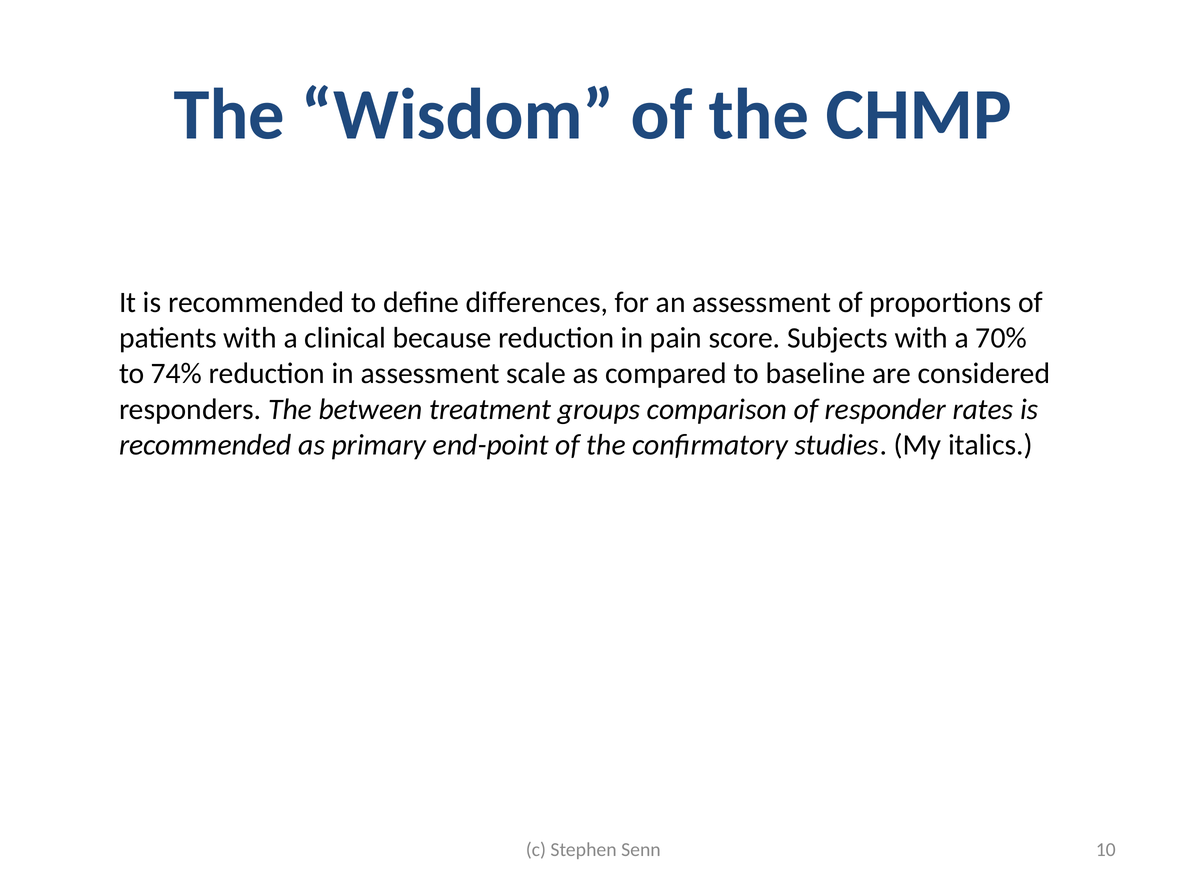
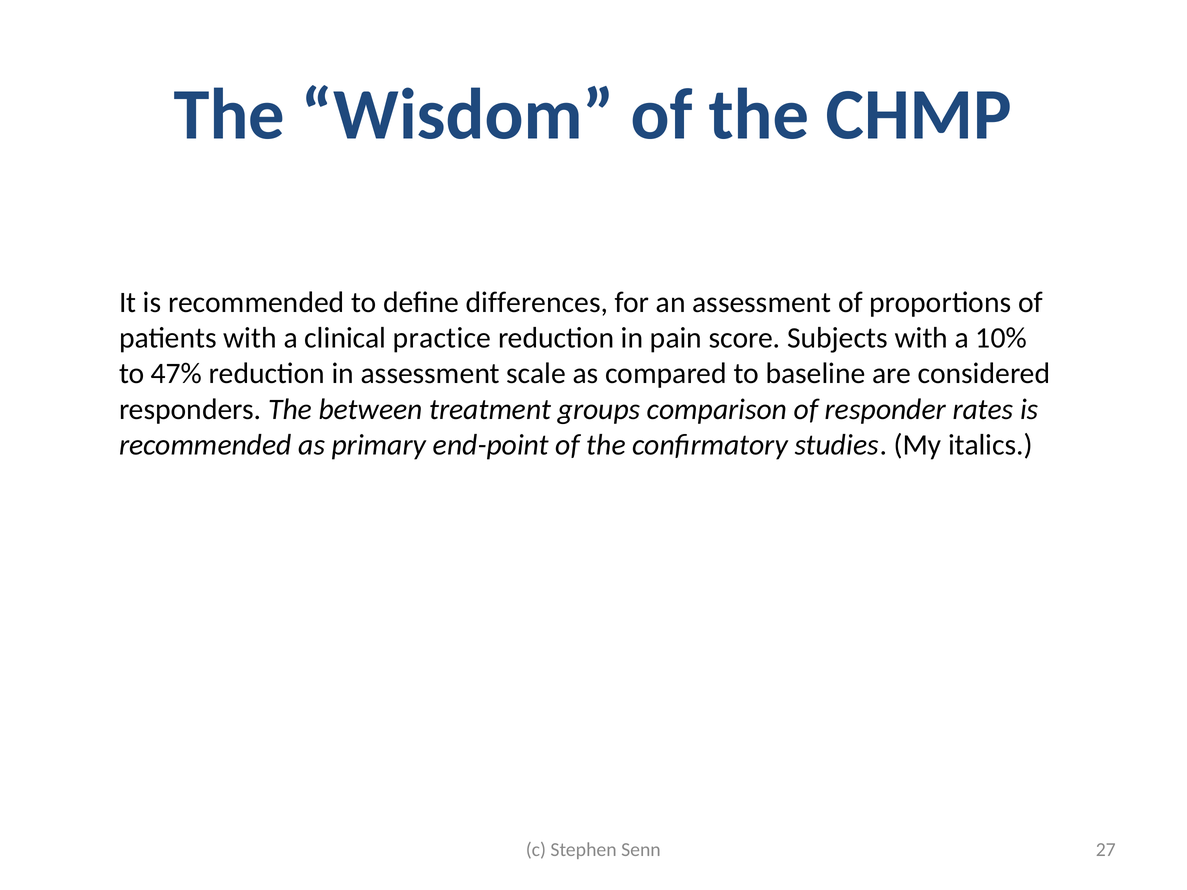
because: because -> practice
70%: 70% -> 10%
74%: 74% -> 47%
10: 10 -> 27
